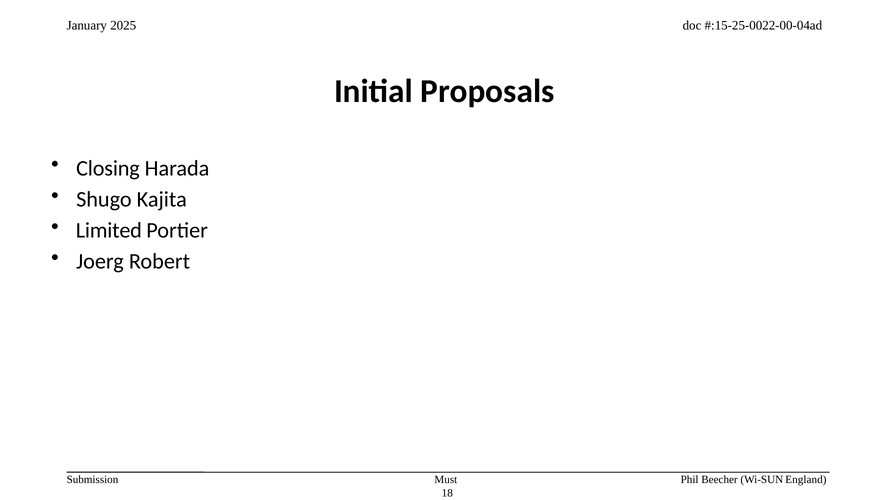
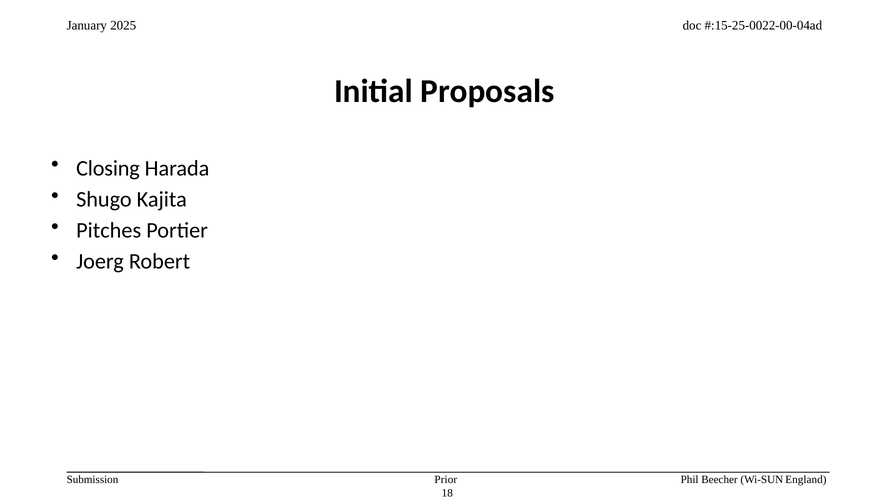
Limited: Limited -> Pitches
Must: Must -> Prior
